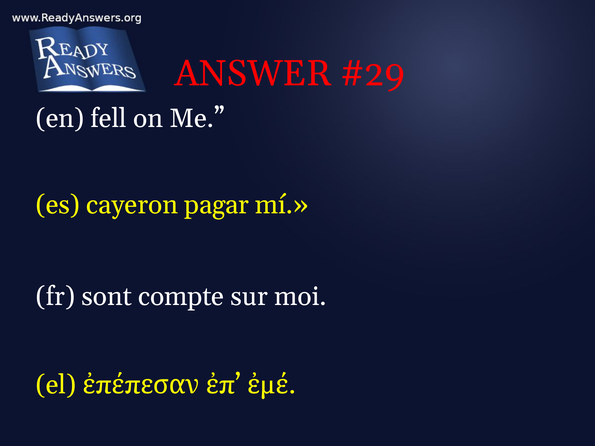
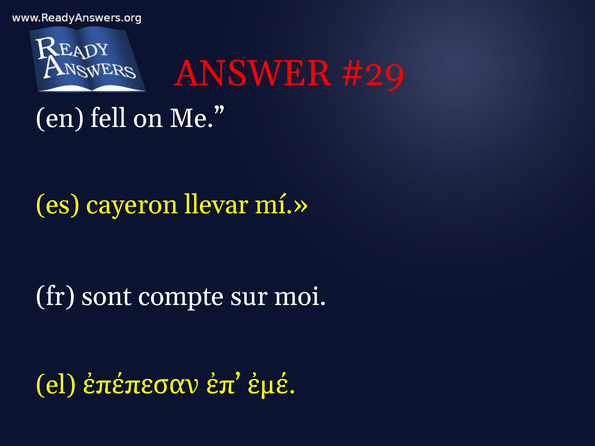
pagar: pagar -> llevar
